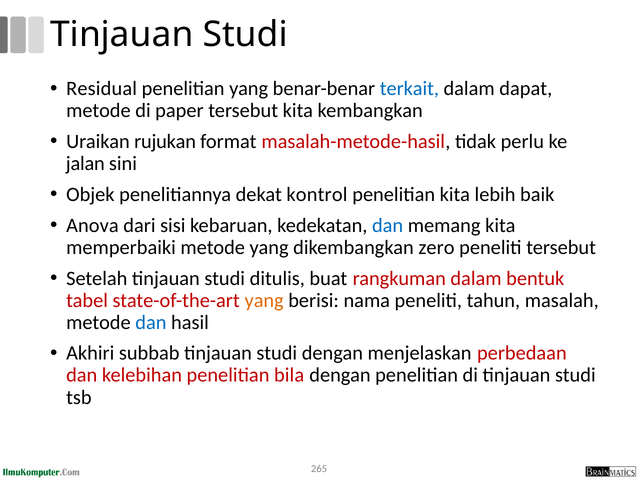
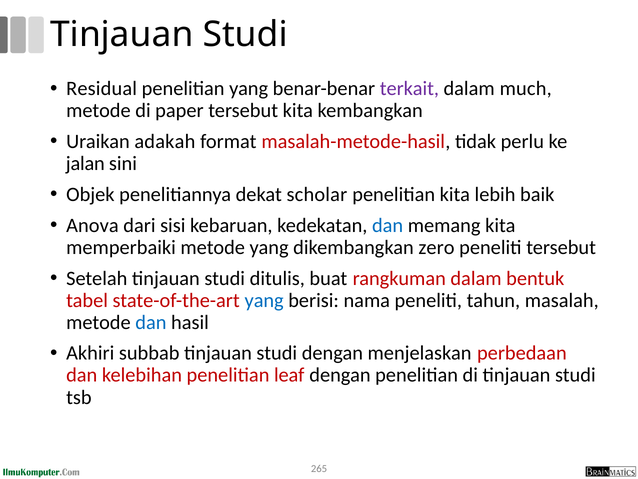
terkait colour: blue -> purple
dapat: dapat -> much
rujukan: rujukan -> adakah
kontrol: kontrol -> scholar
yang at (264, 300) colour: orange -> blue
bila: bila -> leaf
